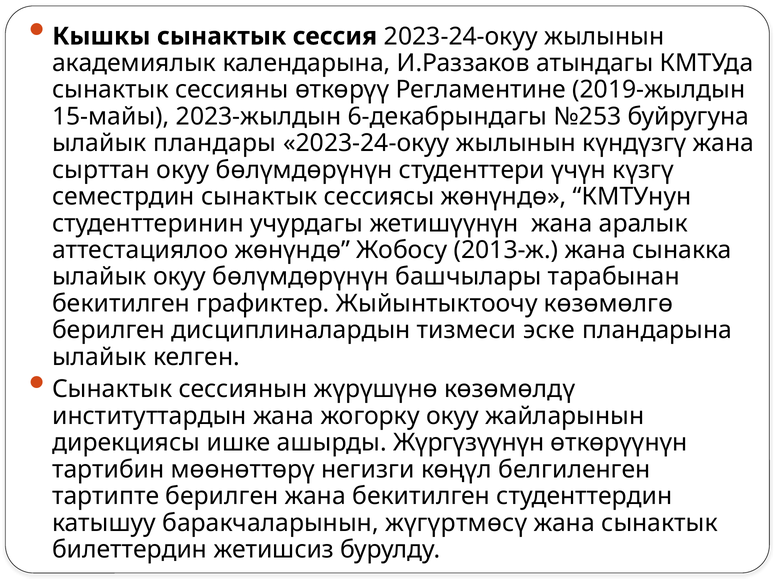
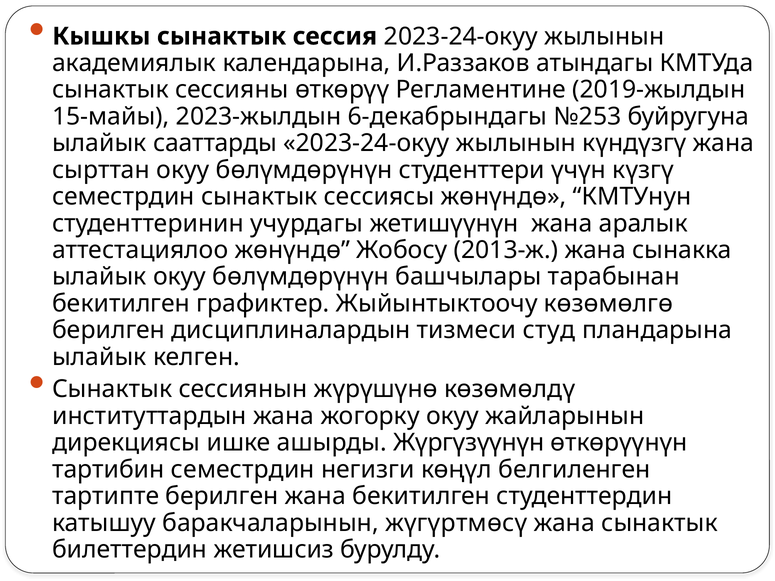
пландары: пландары -> сааттарды
эске: эске -> студ
тартибин мөөнөттөрү: мөөнөттөрү -> семестрдин
